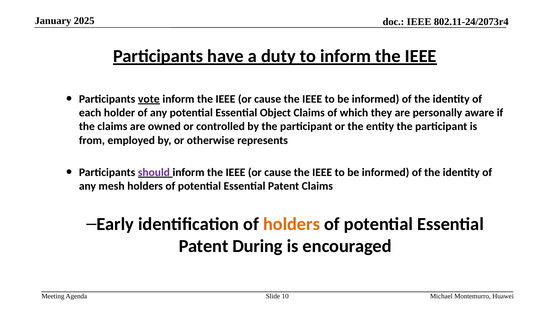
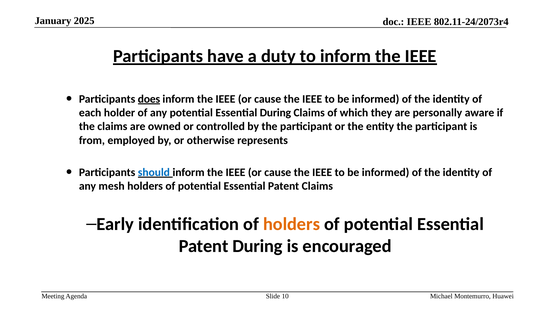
vote: vote -> does
Essential Object: Object -> During
should colour: purple -> blue
